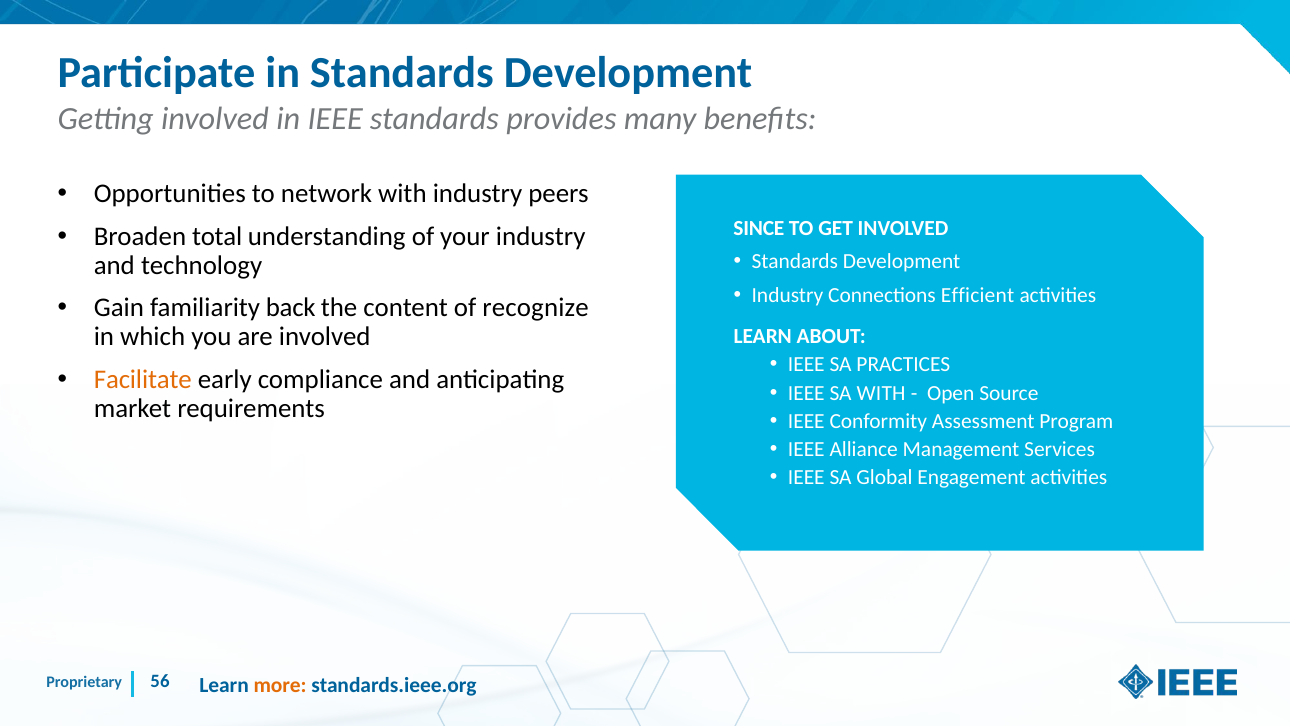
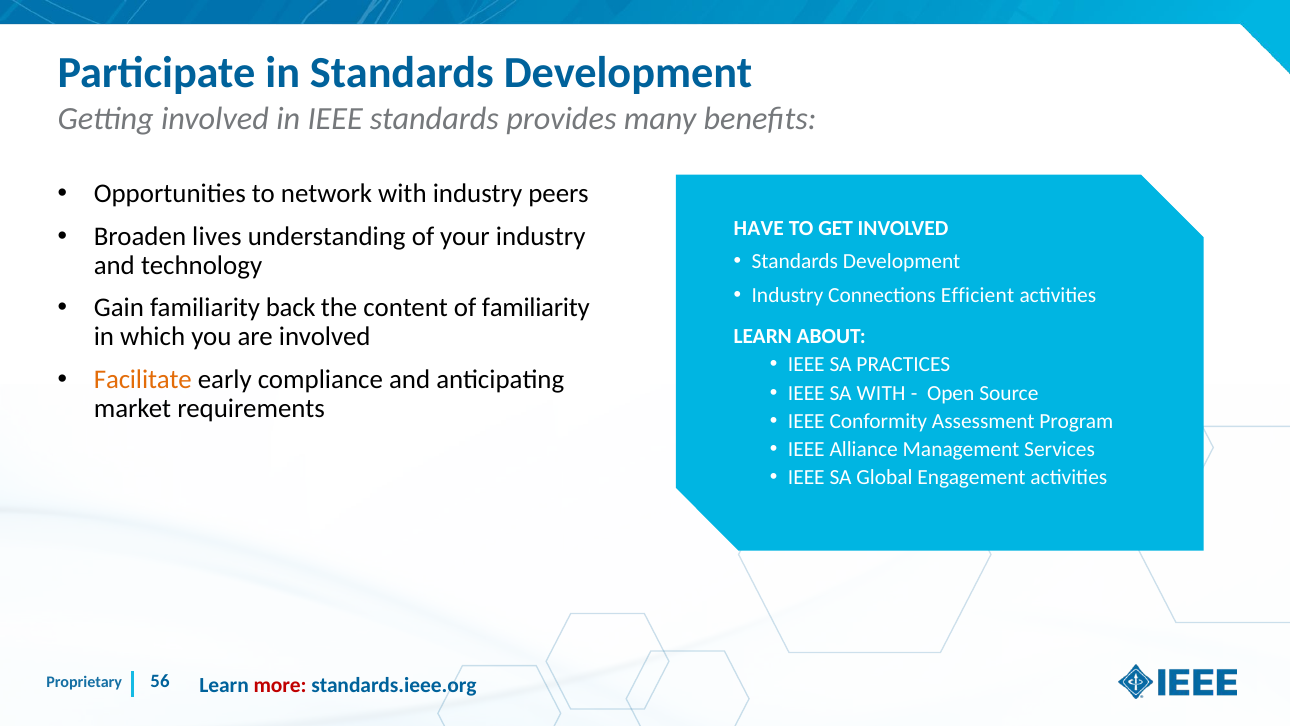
SINCE: SINCE -> HAVE
total: total -> lives
of recognize: recognize -> familiarity
more colour: orange -> red
